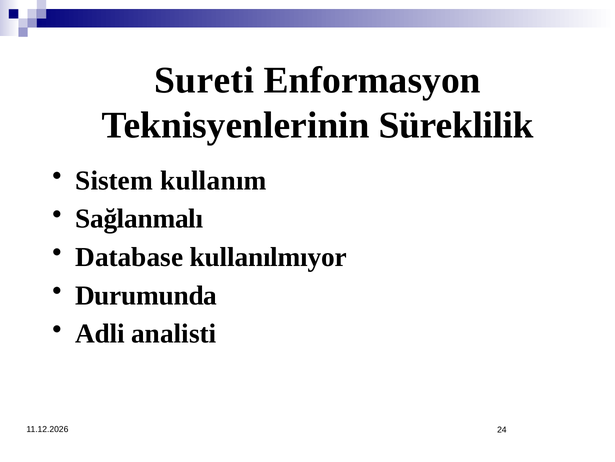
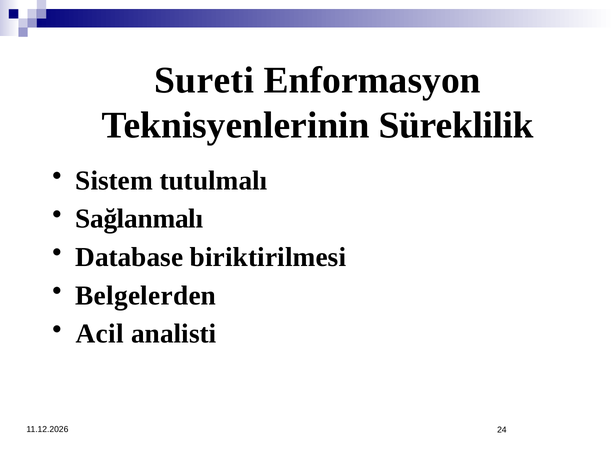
kullanım: kullanım -> tutulmalı
kullanılmıyor: kullanılmıyor -> biriktirilmesi
Durumunda: Durumunda -> Belgelerden
Adli: Adli -> Acil
